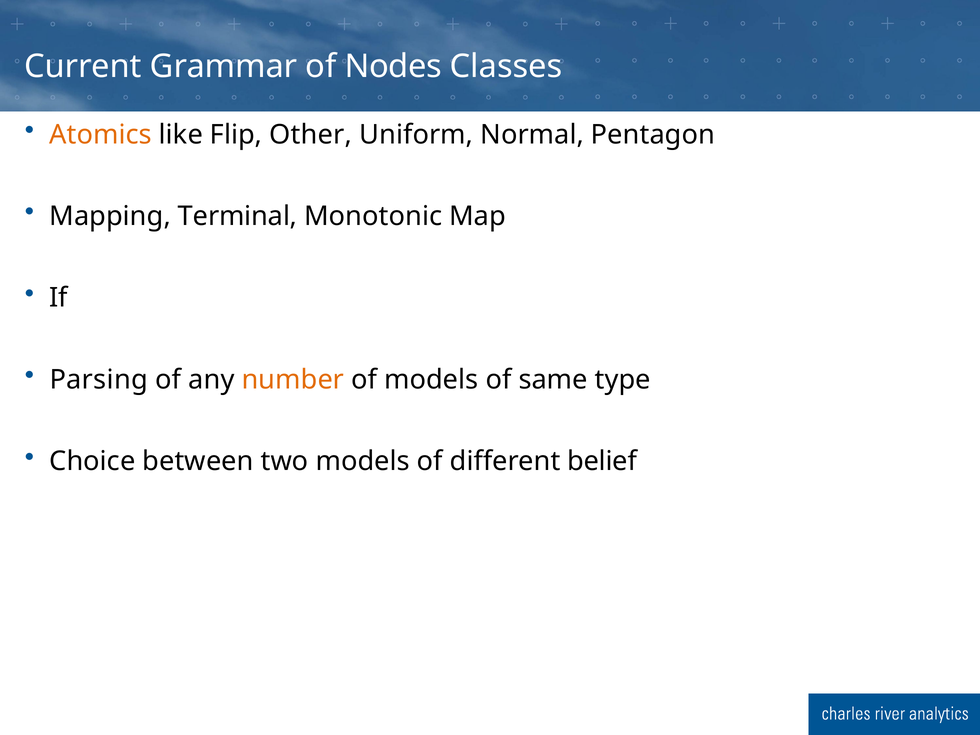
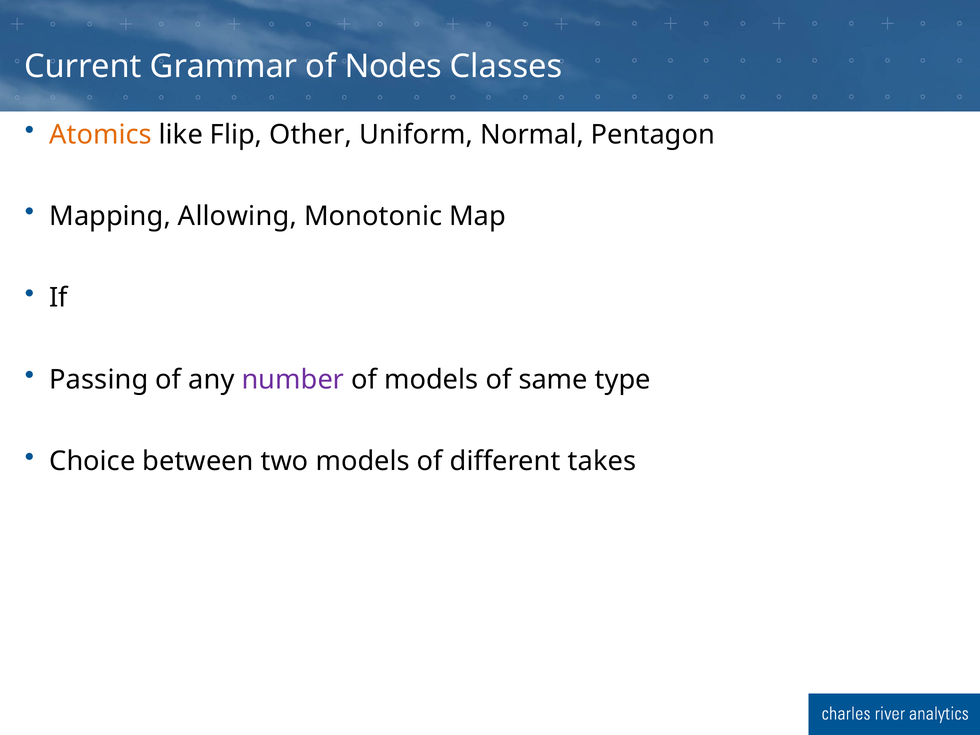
Terminal: Terminal -> Allowing
Parsing: Parsing -> Passing
number colour: orange -> purple
belief: belief -> takes
